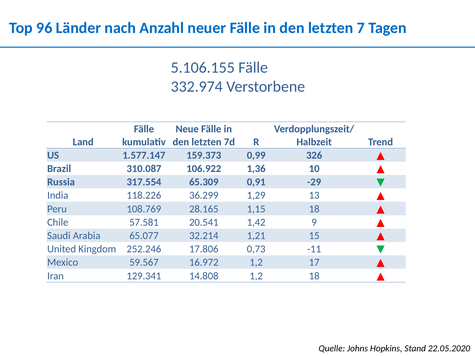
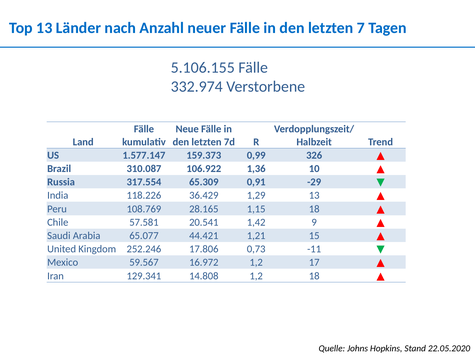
Top 96: 96 -> 13
36.299: 36.299 -> 36.429
32.214: 32.214 -> 44.421
